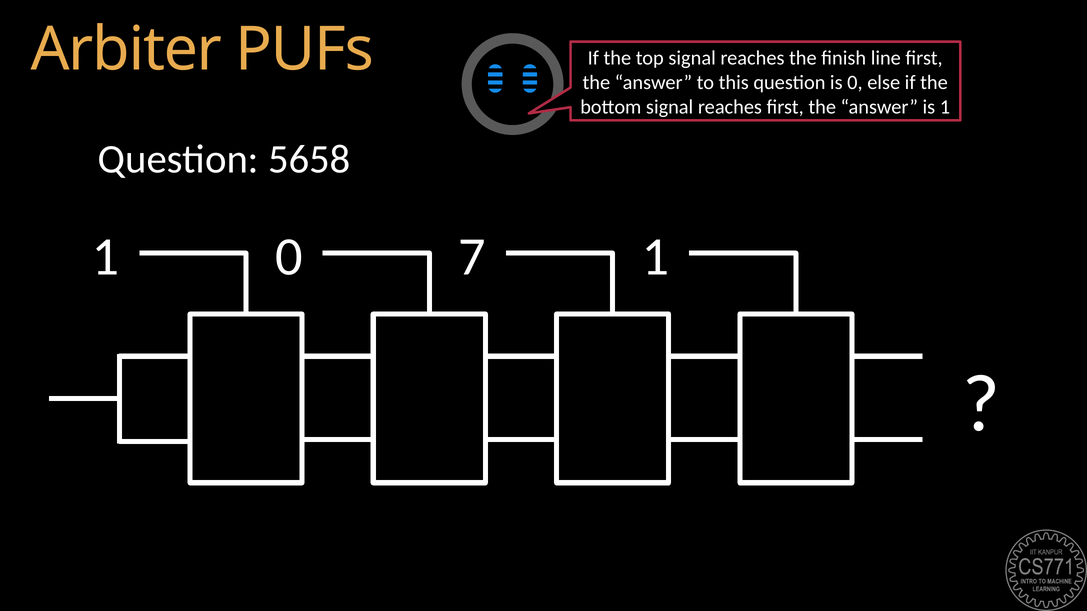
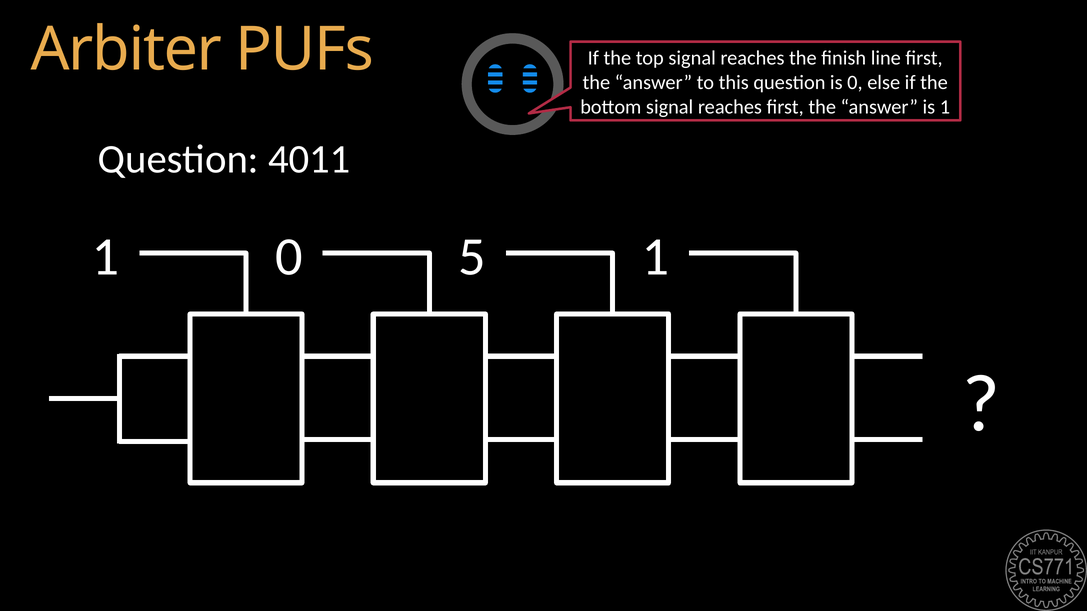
5658: 5658 -> 4011
7: 7 -> 5
